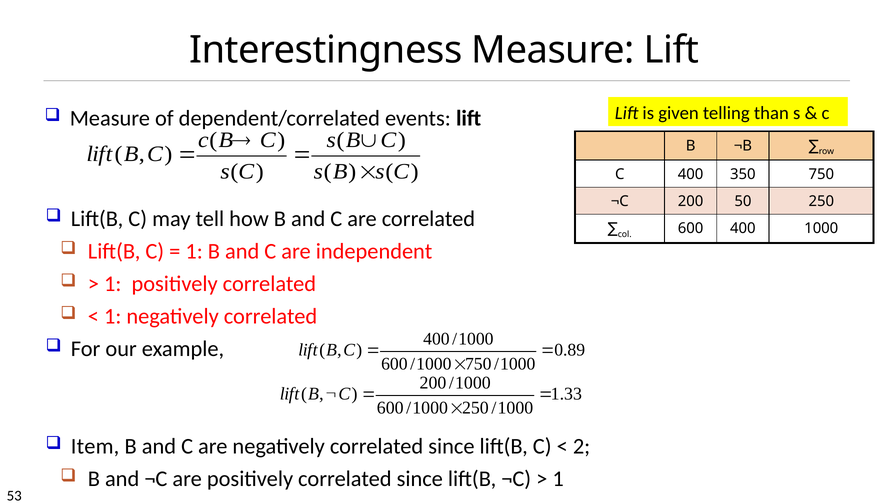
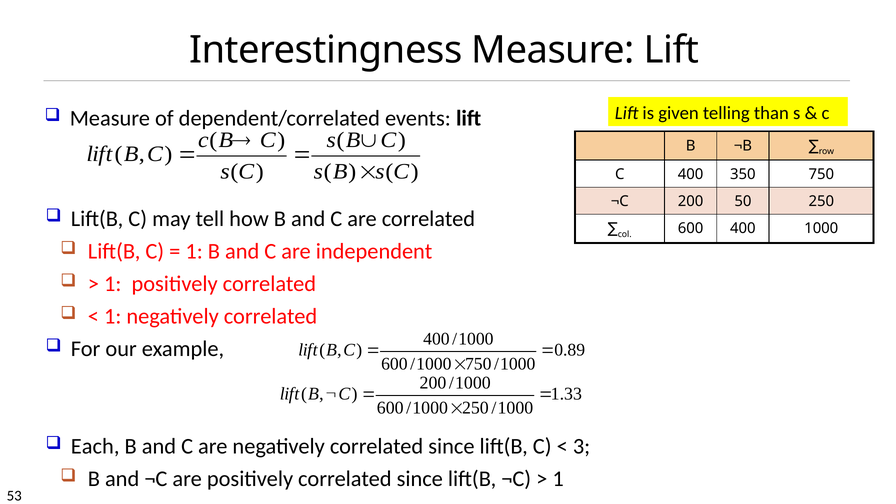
Item: Item -> Each
2: 2 -> 3
